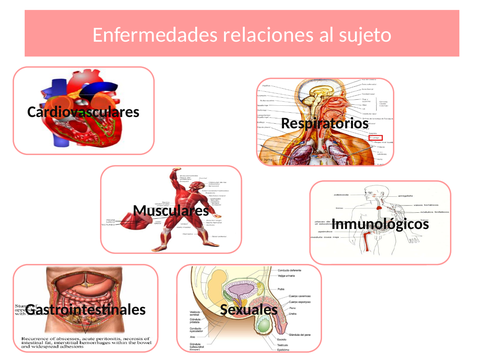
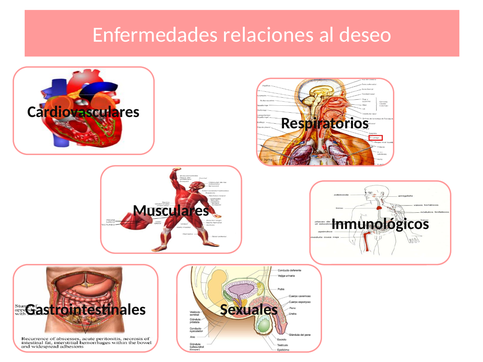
sujeto: sujeto -> deseo
